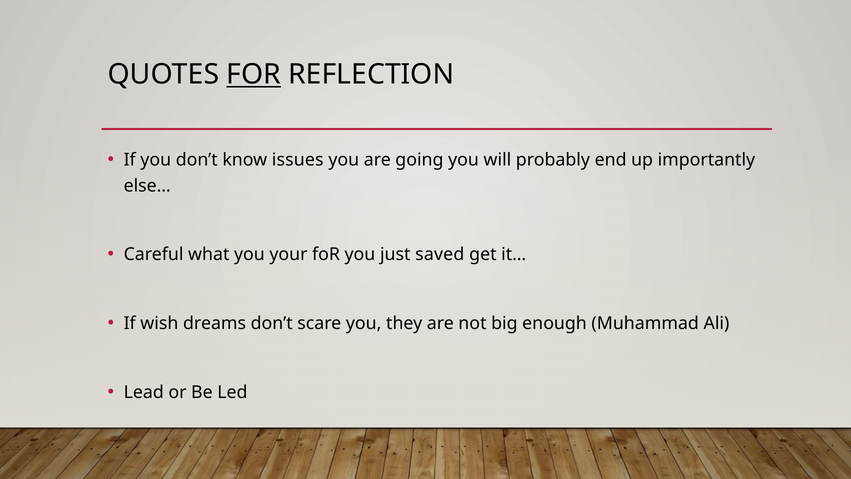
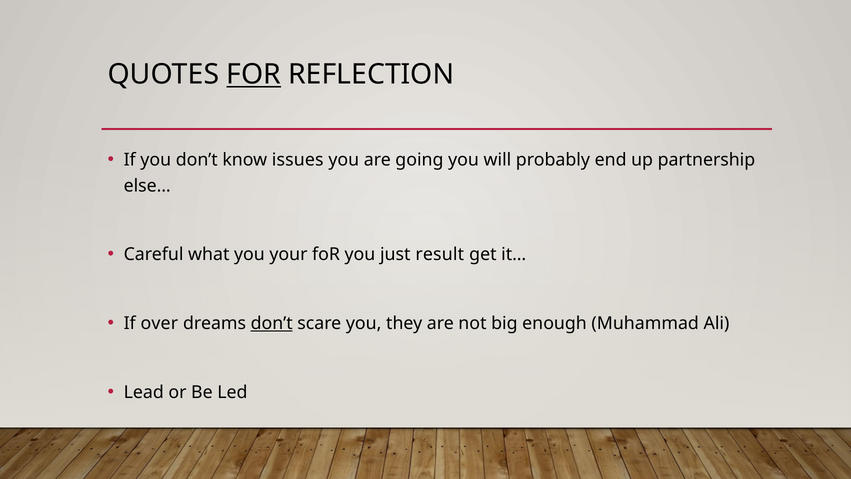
importantly: importantly -> partnership
saved: saved -> result
wish: wish -> over
don’t at (272, 323) underline: none -> present
